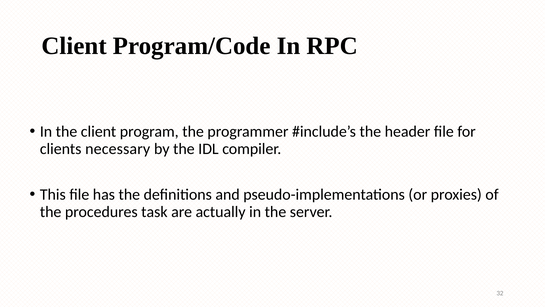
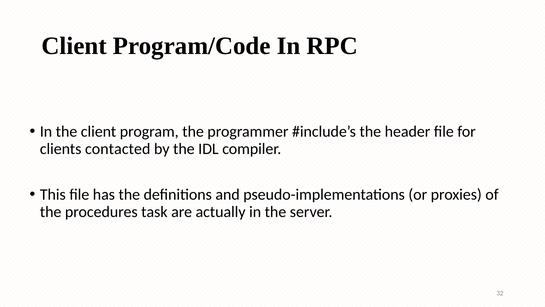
necessary: necessary -> contacted
